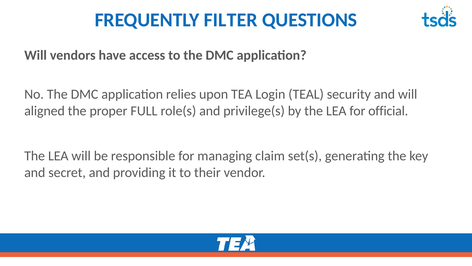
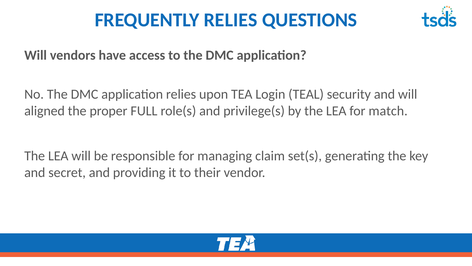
FREQUENTLY FILTER: FILTER -> RELIES
official: official -> match
